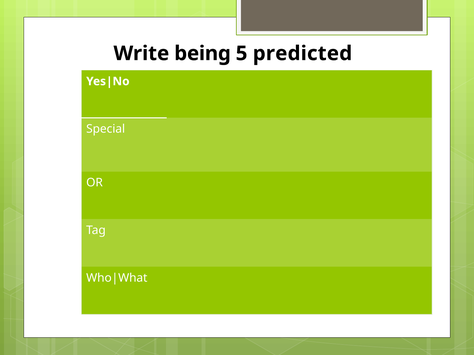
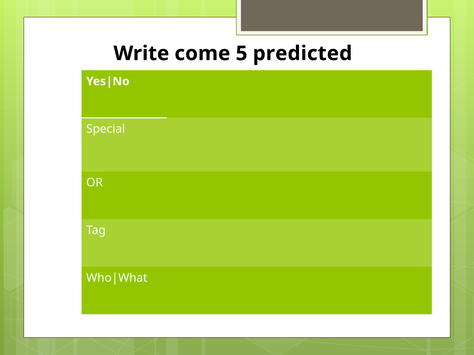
being: being -> come
